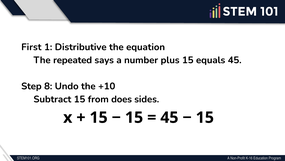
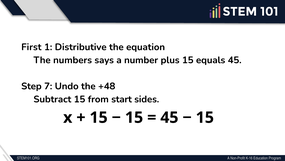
repeated: repeated -> numbers
8: 8 -> 7
+10: +10 -> +48
does: does -> start
